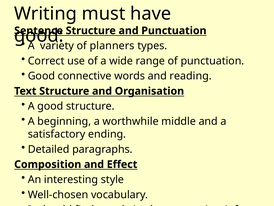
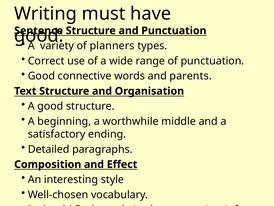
reading: reading -> parents
